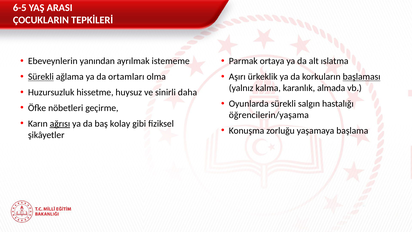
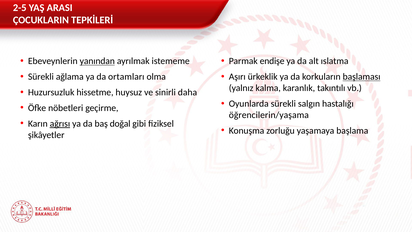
6-5: 6-5 -> 2-5
yanından underline: none -> present
ortaya: ortaya -> endişe
Sürekli at (41, 77) underline: present -> none
almada: almada -> takıntılı
kolay: kolay -> doğal
